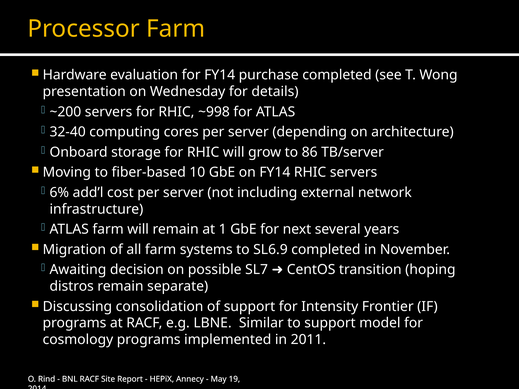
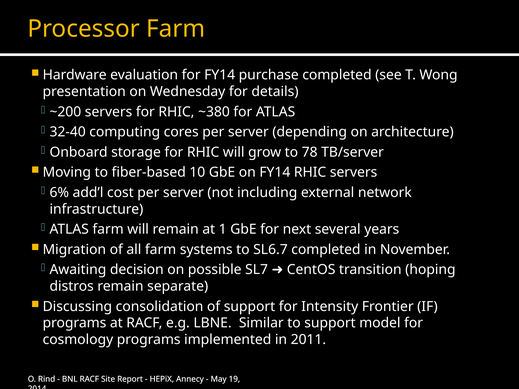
~998: ~998 -> ~380
86: 86 -> 78
SL6.9: SL6.9 -> SL6.7
